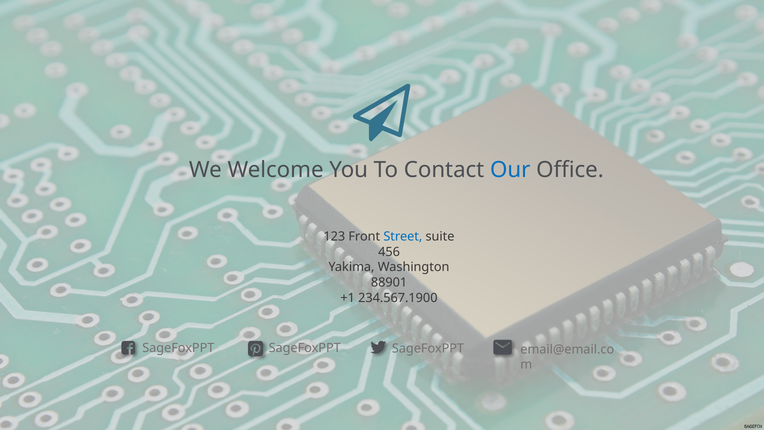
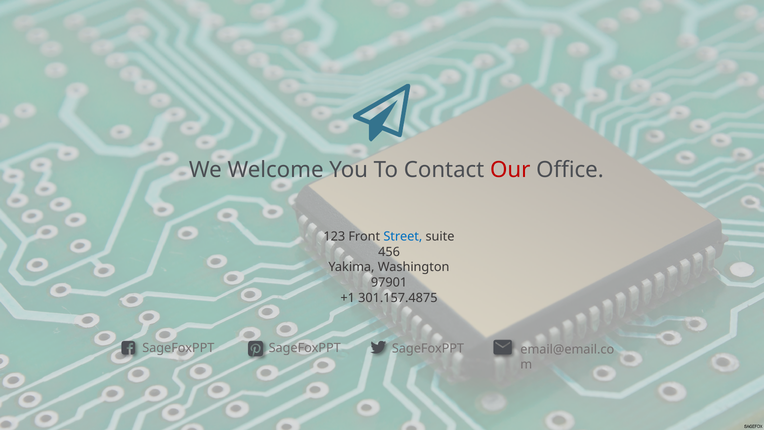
Our colour: blue -> red
88901: 88901 -> 97901
234.567.1900: 234.567.1900 -> 301.157.4875
